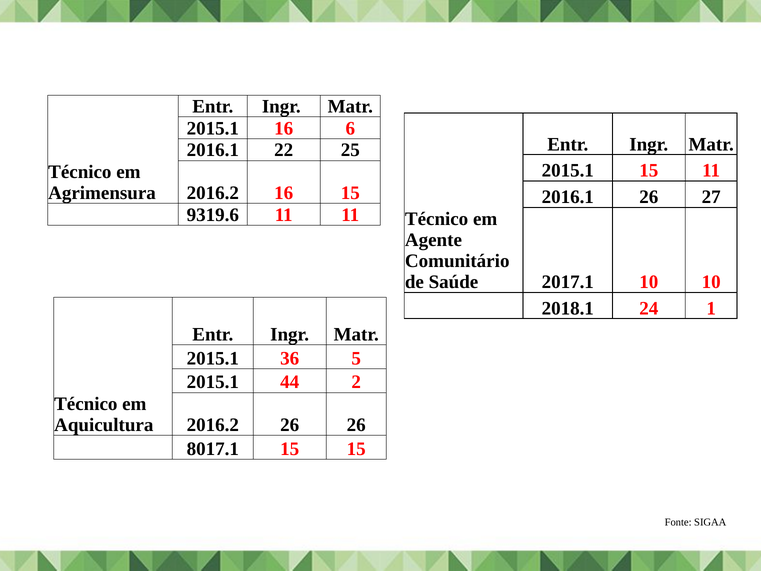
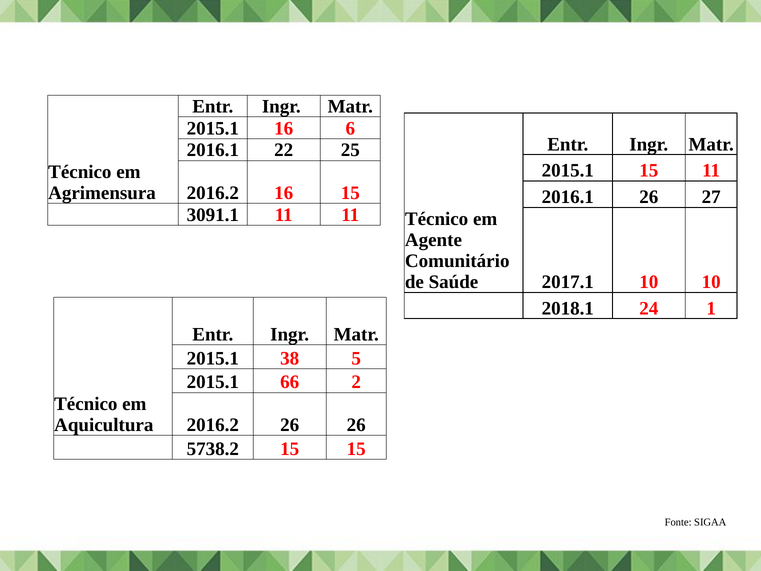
9319.6: 9319.6 -> 3091.1
36: 36 -> 38
44: 44 -> 66
8017.1: 8017.1 -> 5738.2
